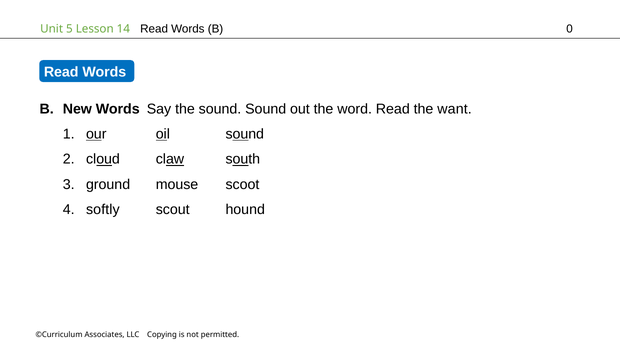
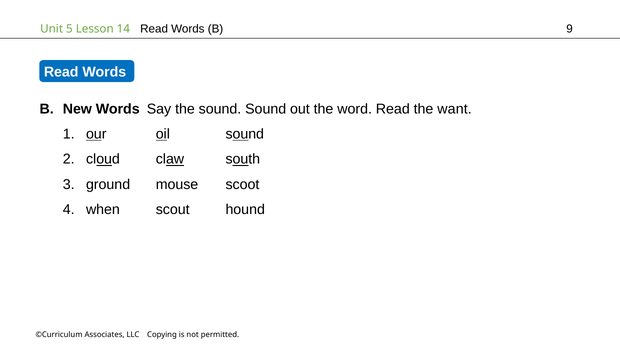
0: 0 -> 9
softly: softly -> when
